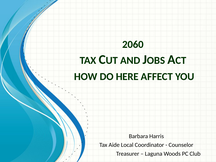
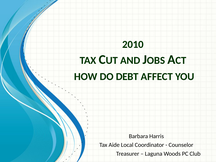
2060: 2060 -> 2010
HERE: HERE -> DEBT
